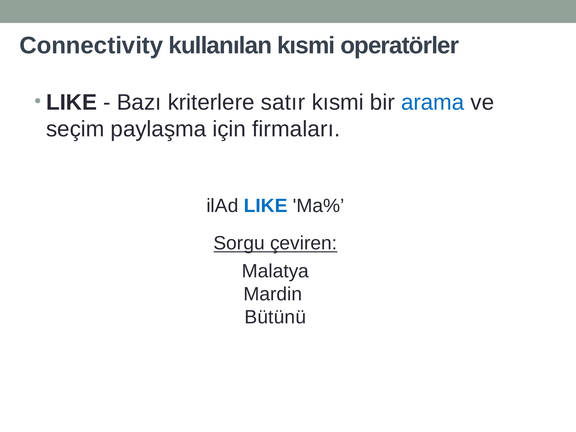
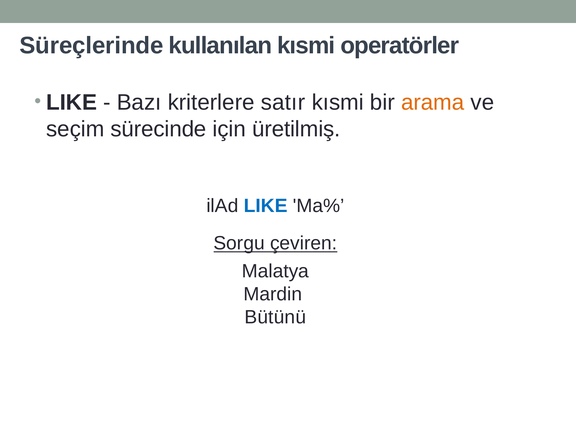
Connectivity: Connectivity -> Süreçlerinde
arama colour: blue -> orange
paylaşma: paylaşma -> sürecinde
firmaları: firmaları -> üretilmiş
